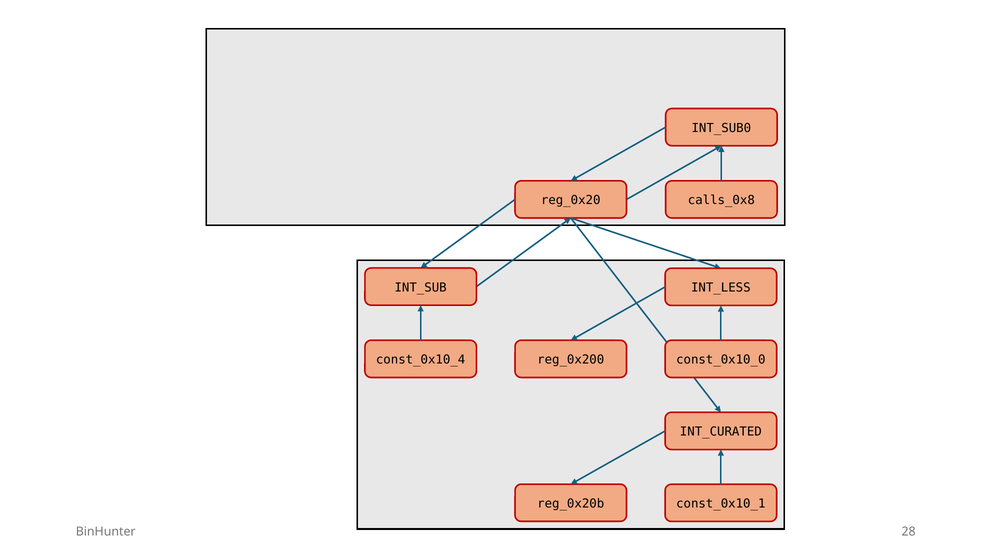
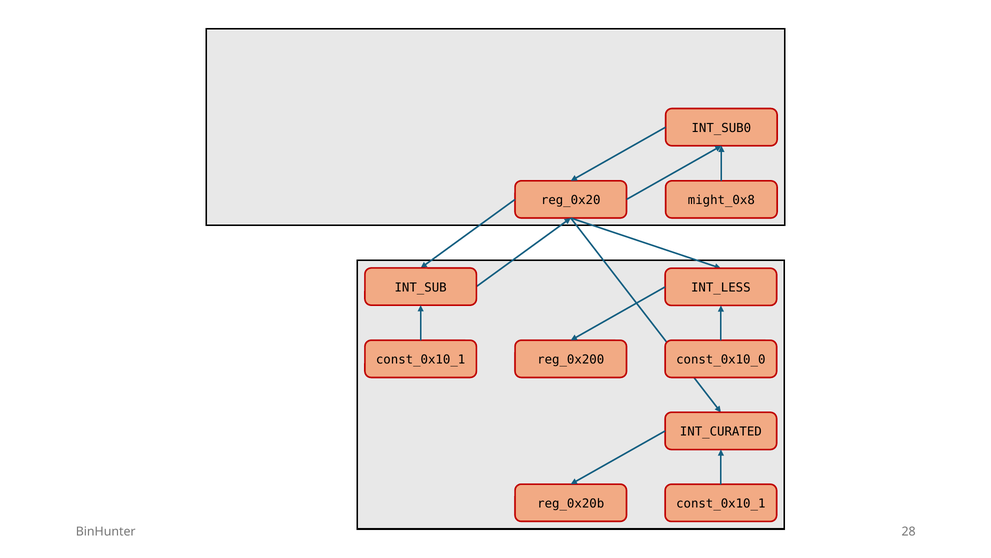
calls_0x8: calls_0x8 -> might_0x8
const_0x10_4 at (421, 359): const_0x10_4 -> const_0x10_1
